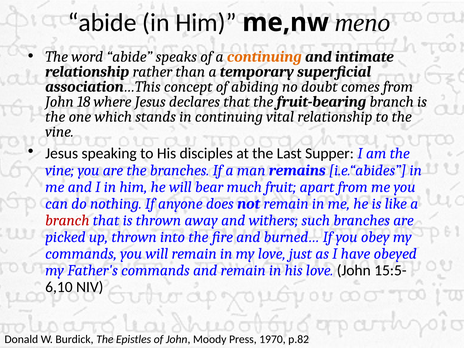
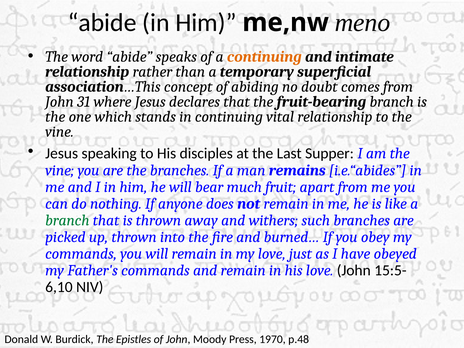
18: 18 -> 31
branch at (67, 220) colour: red -> green
p.82: p.82 -> p.48
